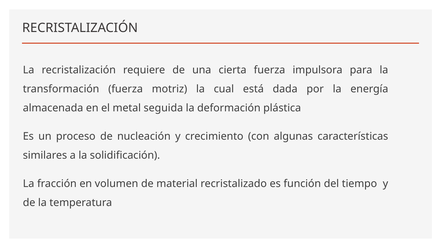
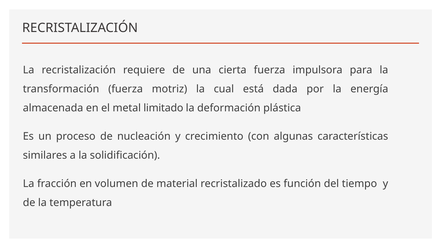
seguida: seguida -> limitado
